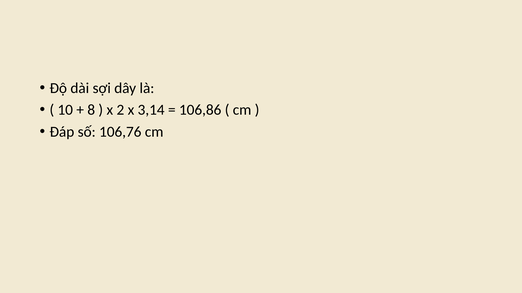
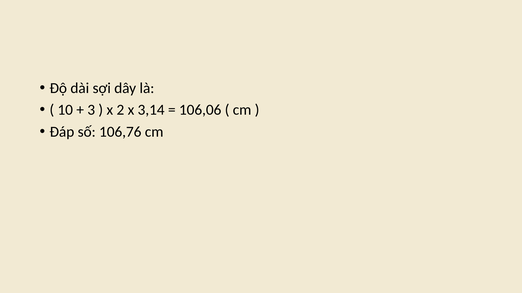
8: 8 -> 3
106,86: 106,86 -> 106,06
